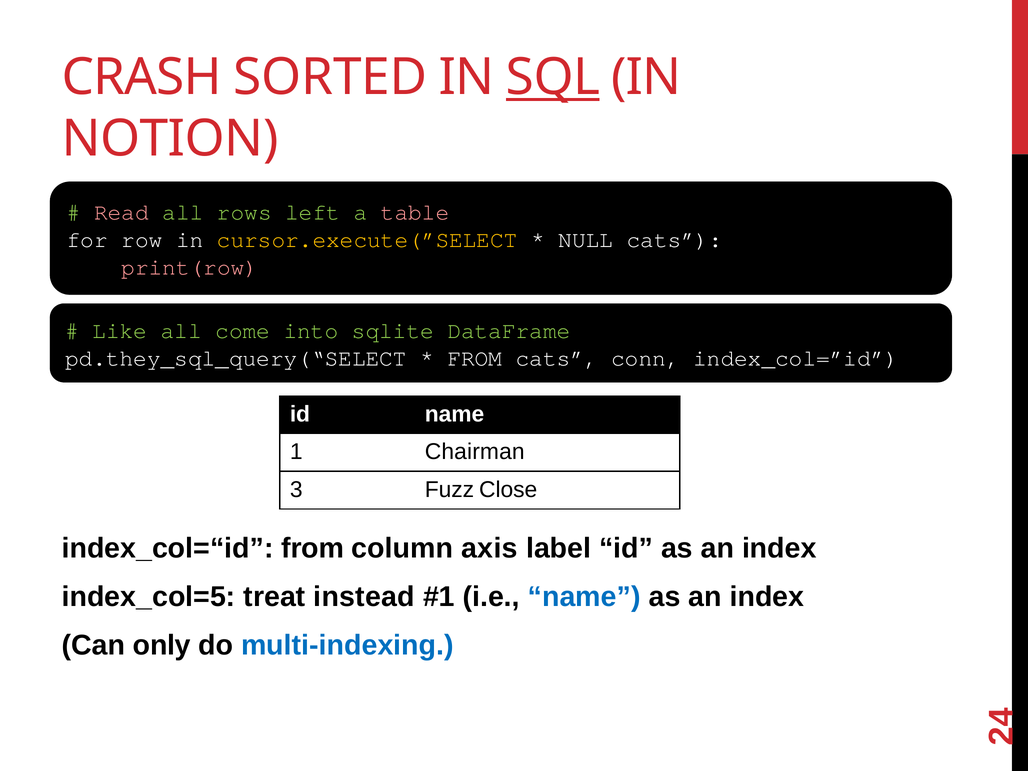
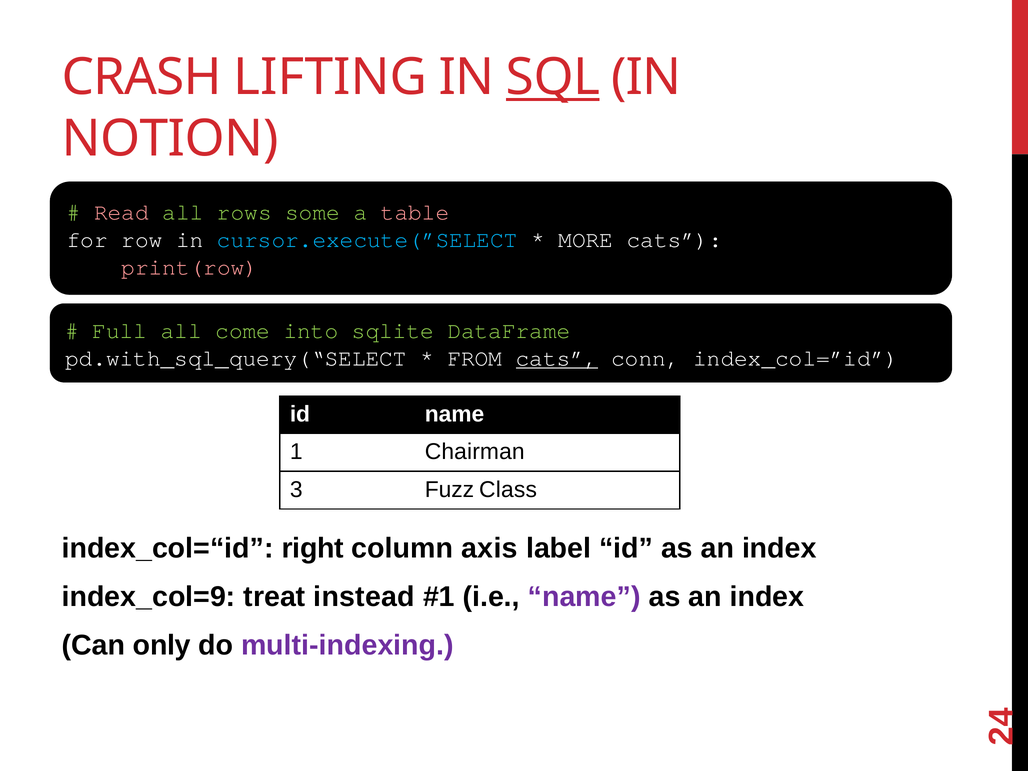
SORTED: SORTED -> LIFTING
left: left -> some
cursor.execute(”SELECT colour: yellow -> light blue
NULL: NULL -> MORE
Like: Like -> Full
pd.they_sql_query(“SELECT: pd.they_sql_query(“SELECT -> pd.with_sql_query(“SELECT
cats at (557, 358) underline: none -> present
Close: Close -> Class
index_col=“id from: from -> right
index_col=5: index_col=5 -> index_col=9
name at (584, 597) colour: blue -> purple
multi-indexing colour: blue -> purple
